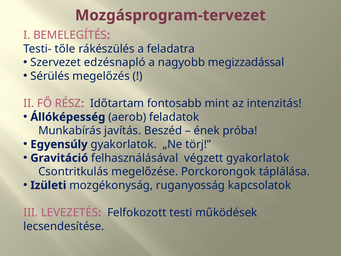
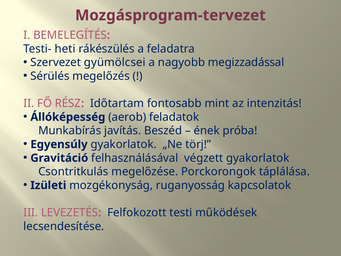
tőle: tőle -> heti
edzésnapló: edzésnapló -> gyümölcsei
